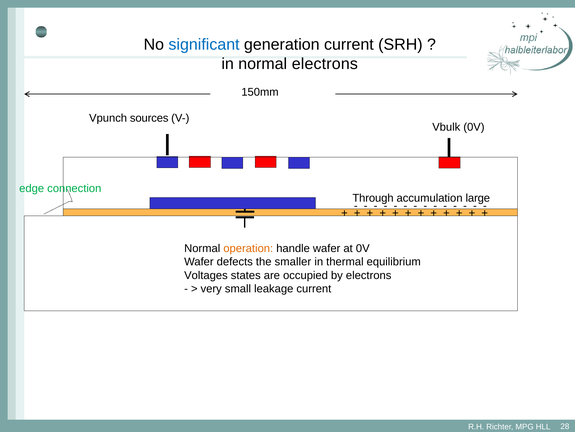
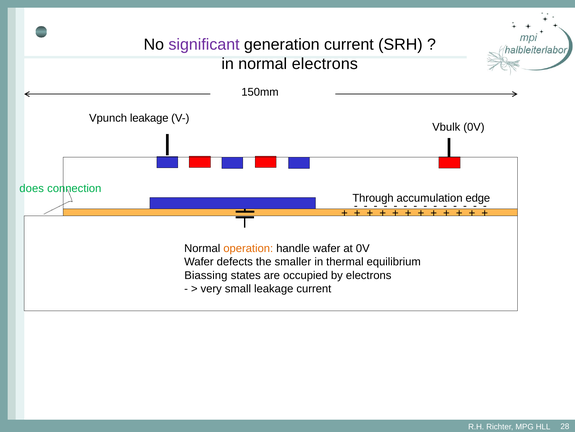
significant colour: blue -> purple
Vpunch sources: sources -> leakage
edge: edge -> does
large: large -> edge
Voltages: Voltages -> Biassing
